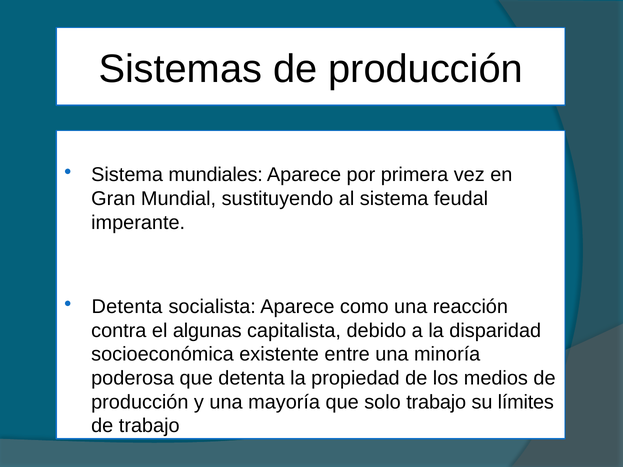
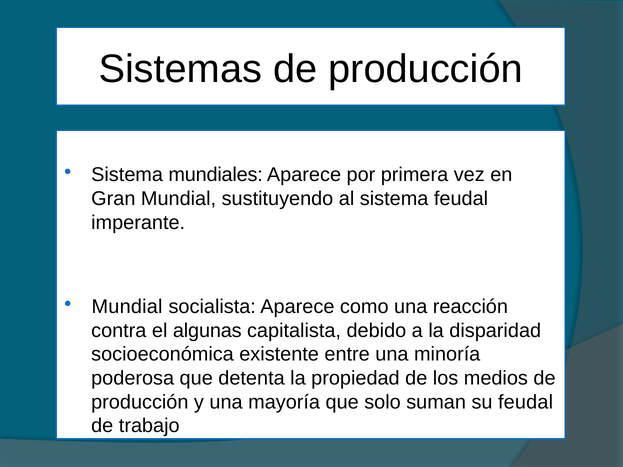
Detenta at (127, 307): Detenta -> Mundial
solo trabajo: trabajo -> suman
su límites: límites -> feudal
